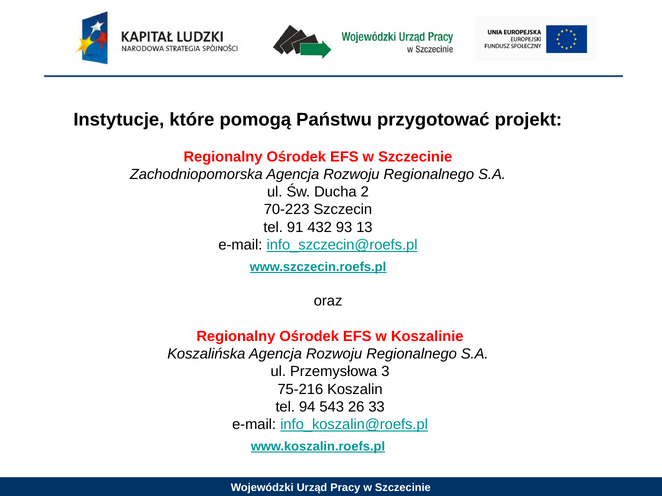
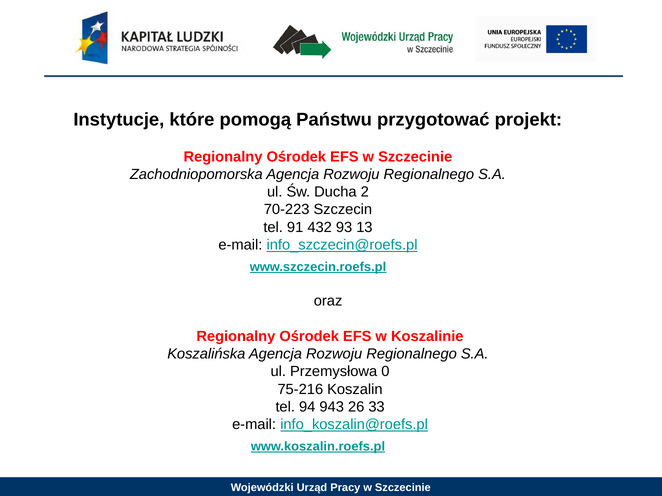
3: 3 -> 0
543: 543 -> 943
